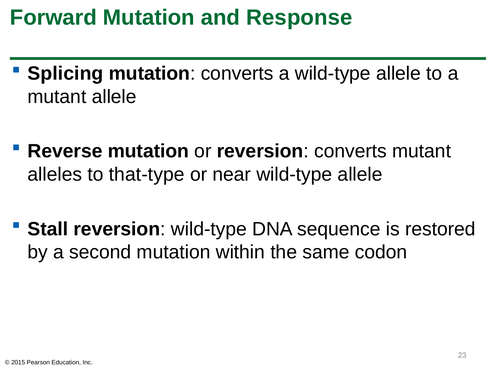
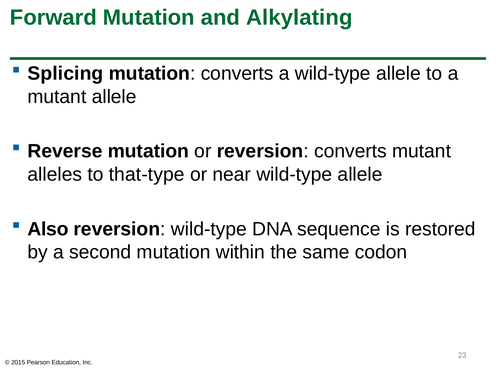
Response: Response -> Alkylating
Stall: Stall -> Also
